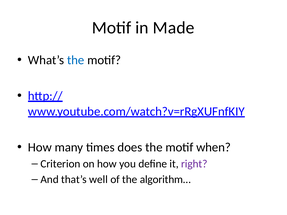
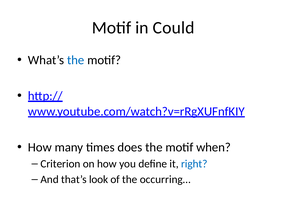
Made: Made -> Could
right colour: purple -> blue
well: well -> look
algorithm…: algorithm… -> occurring…
